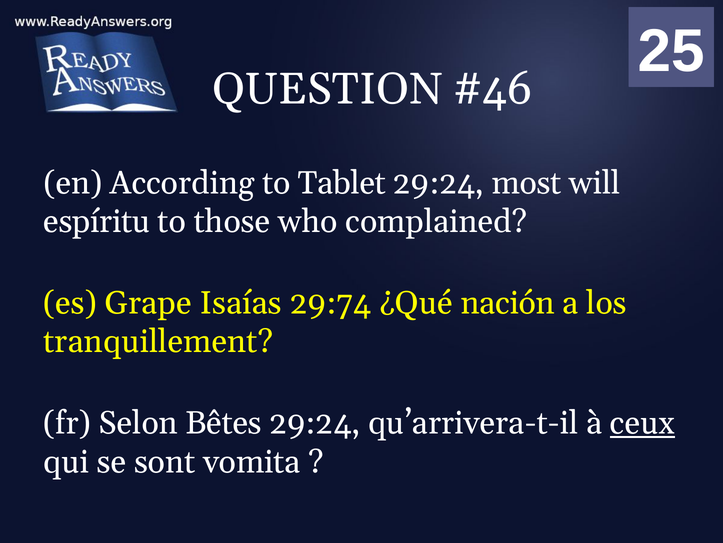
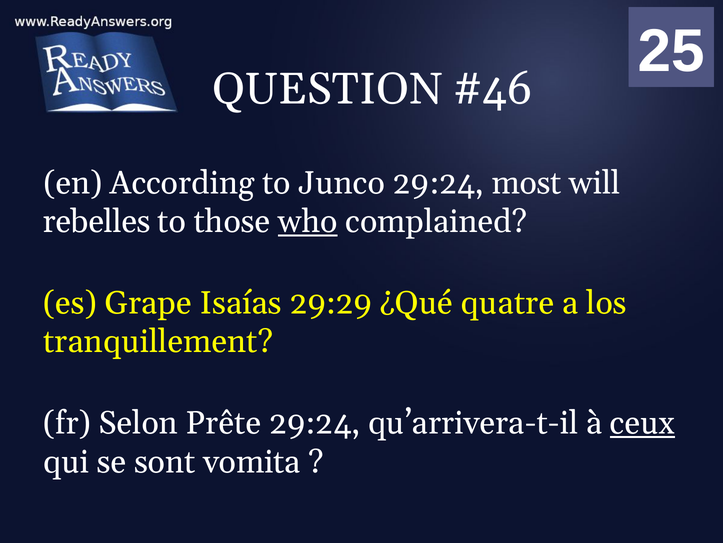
Tablet: Tablet -> Junco
espíritu: espíritu -> rebelles
who underline: none -> present
29:74: 29:74 -> 29:29
nación: nación -> quatre
Bêtes: Bêtes -> Prête
